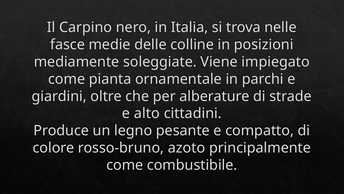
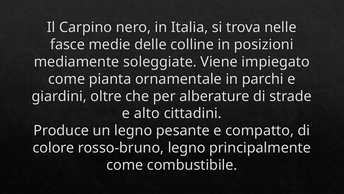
rosso-bruno azoto: azoto -> legno
